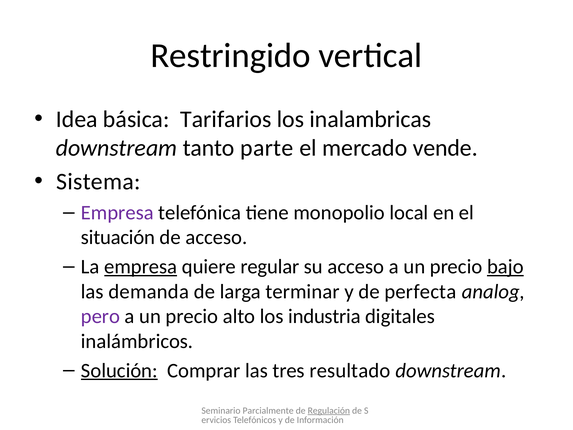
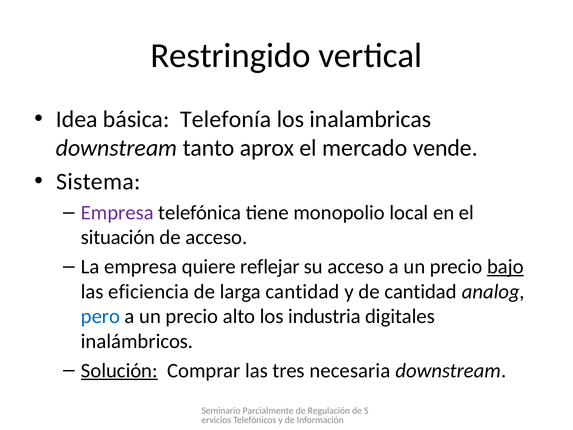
Tarifarios: Tarifarios -> Telefonía
parte: parte -> aprox
empresa at (141, 267) underline: present -> none
regular: regular -> reflejar
demanda: demanda -> eficiencia
larga terminar: terminar -> cantidad
de perfecta: perfecta -> cantidad
pero colour: purple -> blue
resultado: resultado -> necesaria
Regulación underline: present -> none
